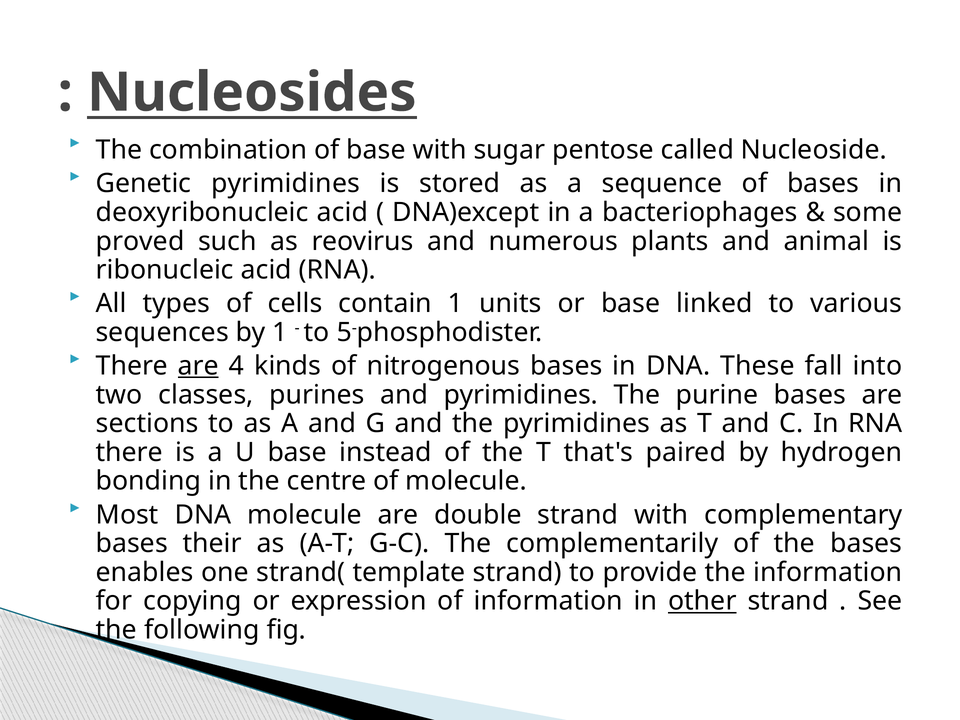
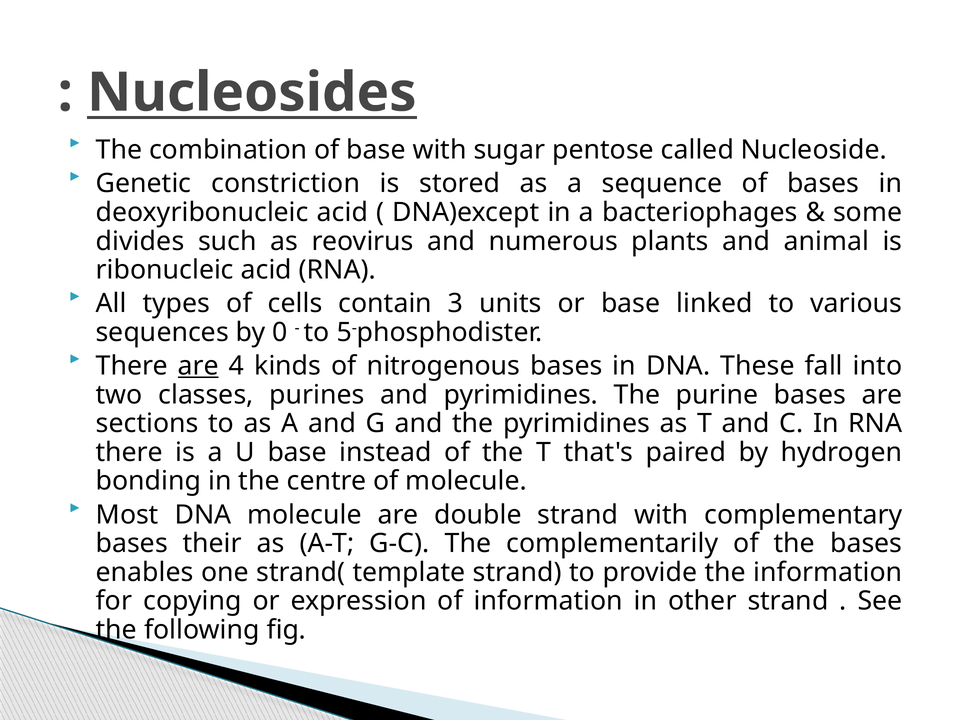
Genetic pyrimidines: pyrimidines -> constriction
proved: proved -> divides
contain 1: 1 -> 3
by 1: 1 -> 0
other underline: present -> none
